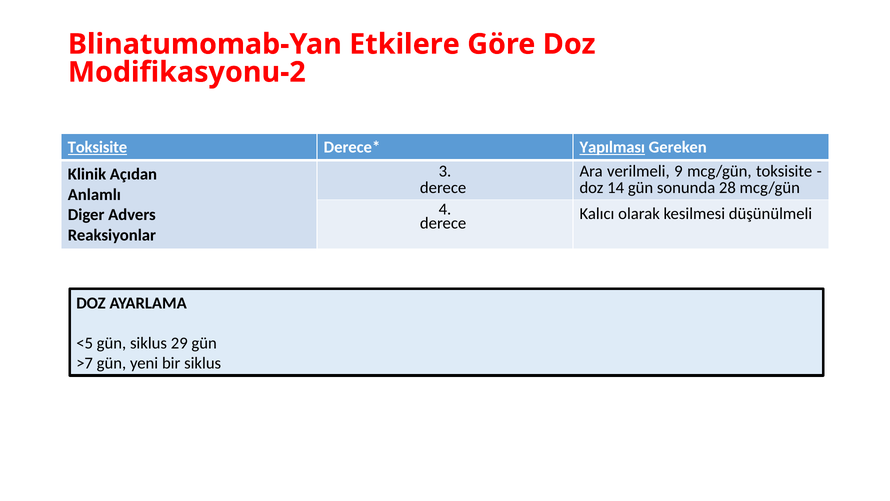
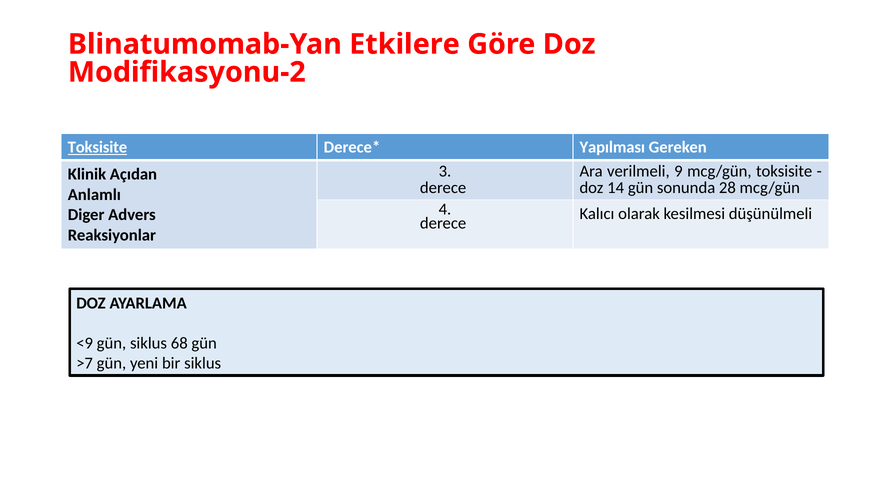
Yapılması underline: present -> none
<5: <5 -> <9
29: 29 -> 68
